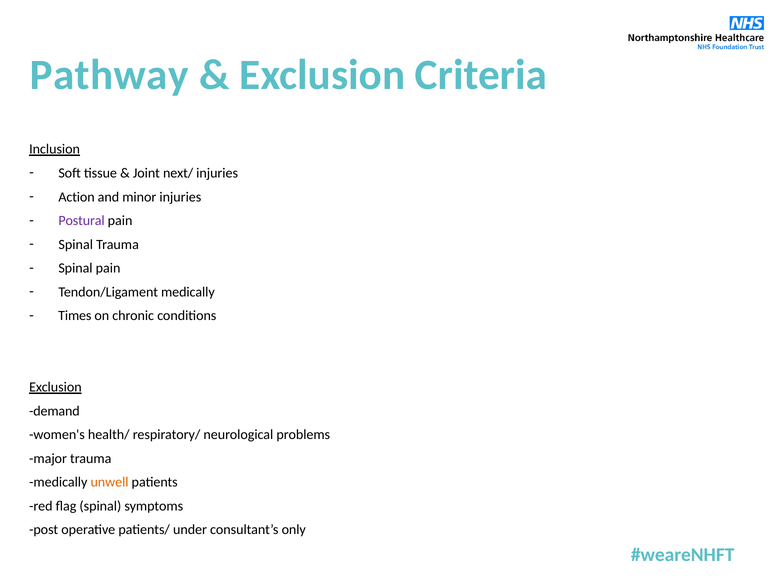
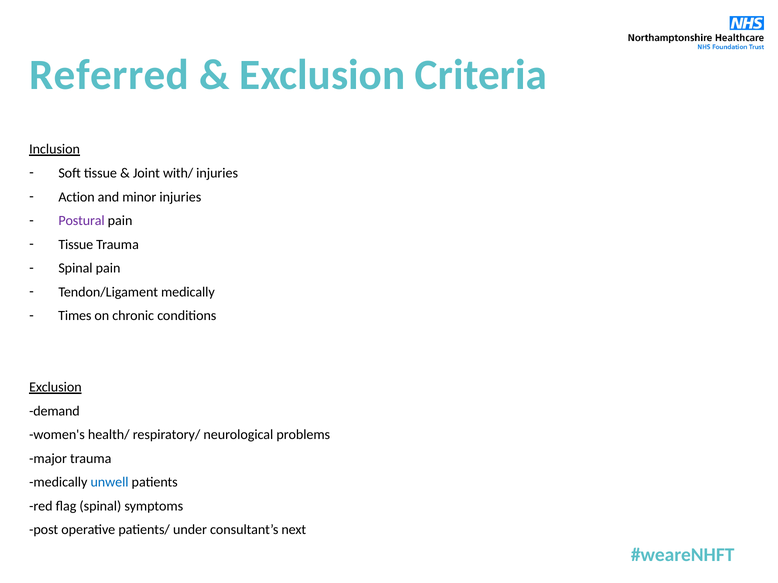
Pathway: Pathway -> Referred
next/: next/ -> with/
Spinal at (76, 245): Spinal -> Tissue
unwell colour: orange -> blue
only: only -> next
